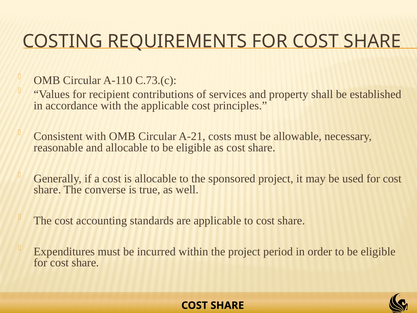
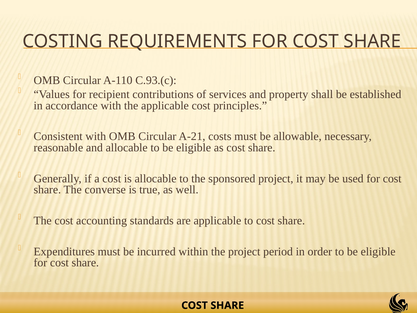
C.73.(c: C.73.(c -> C.93.(c
